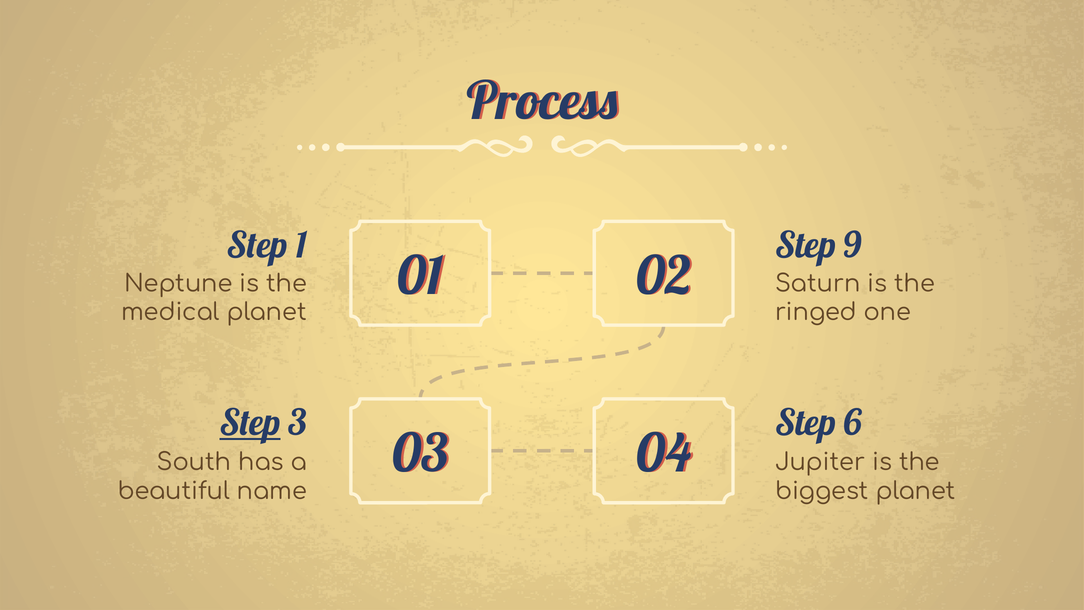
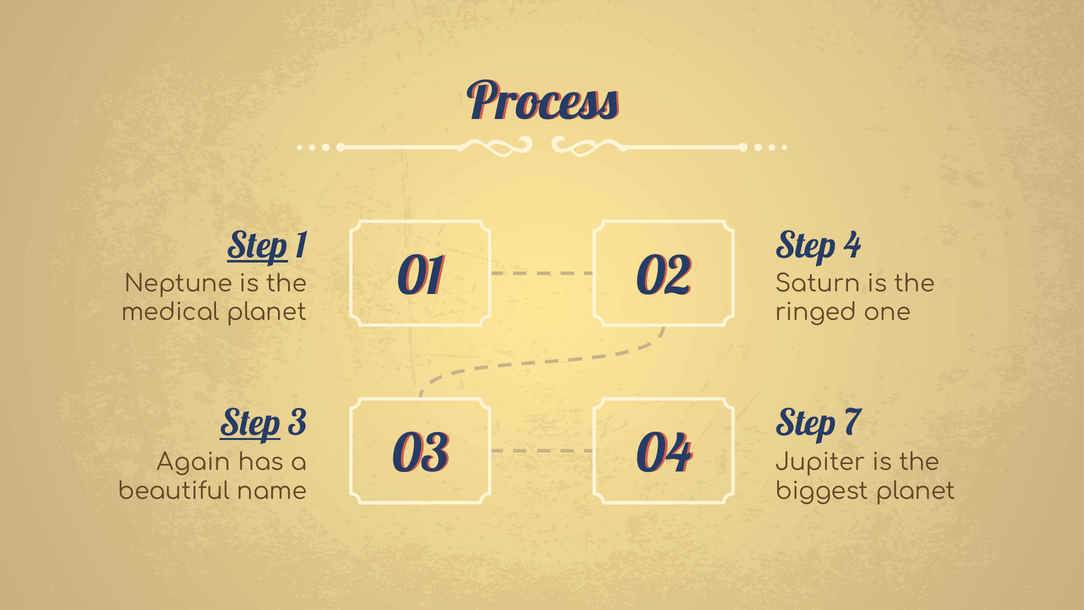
Step at (257, 246) underline: none -> present
9: 9 -> 4
6: 6 -> 7
South: South -> Again
